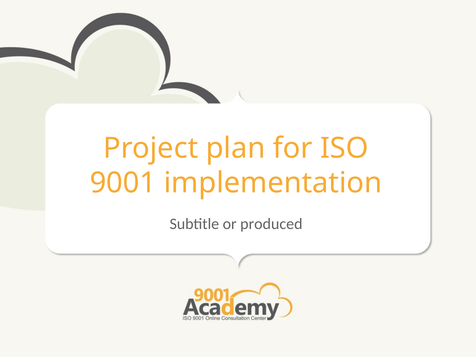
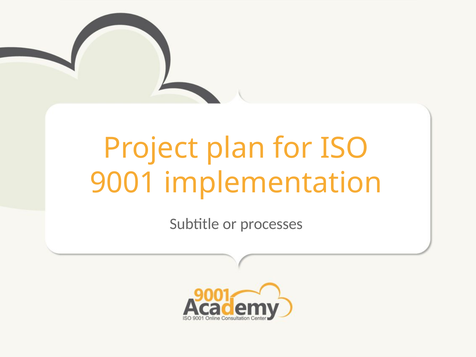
produced: produced -> processes
